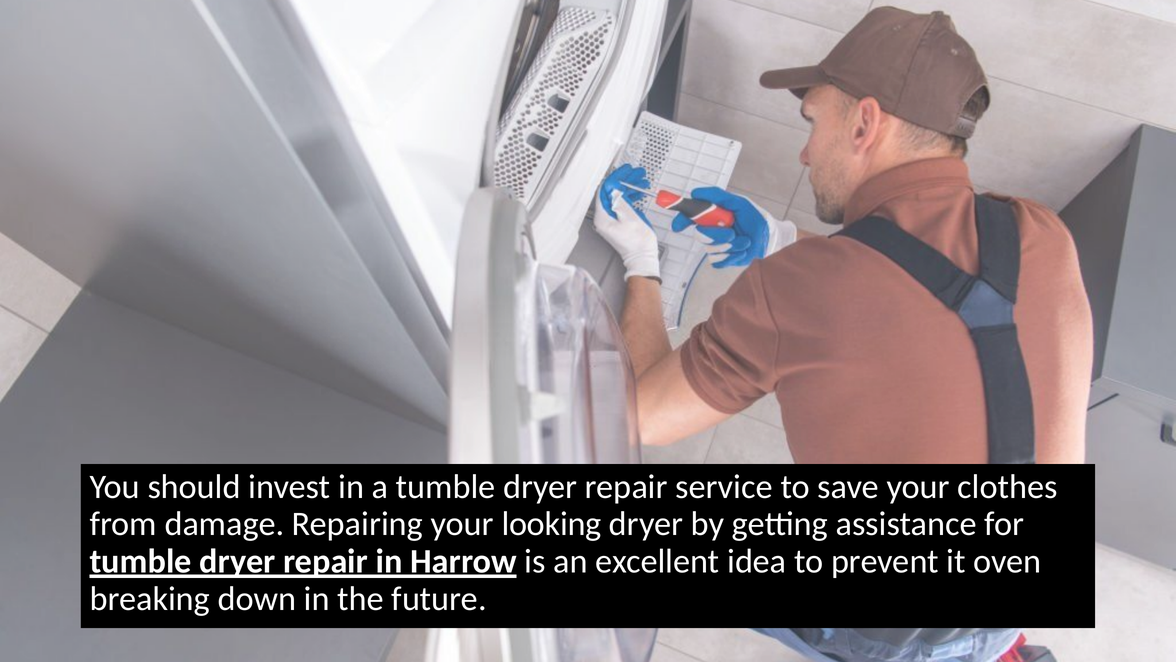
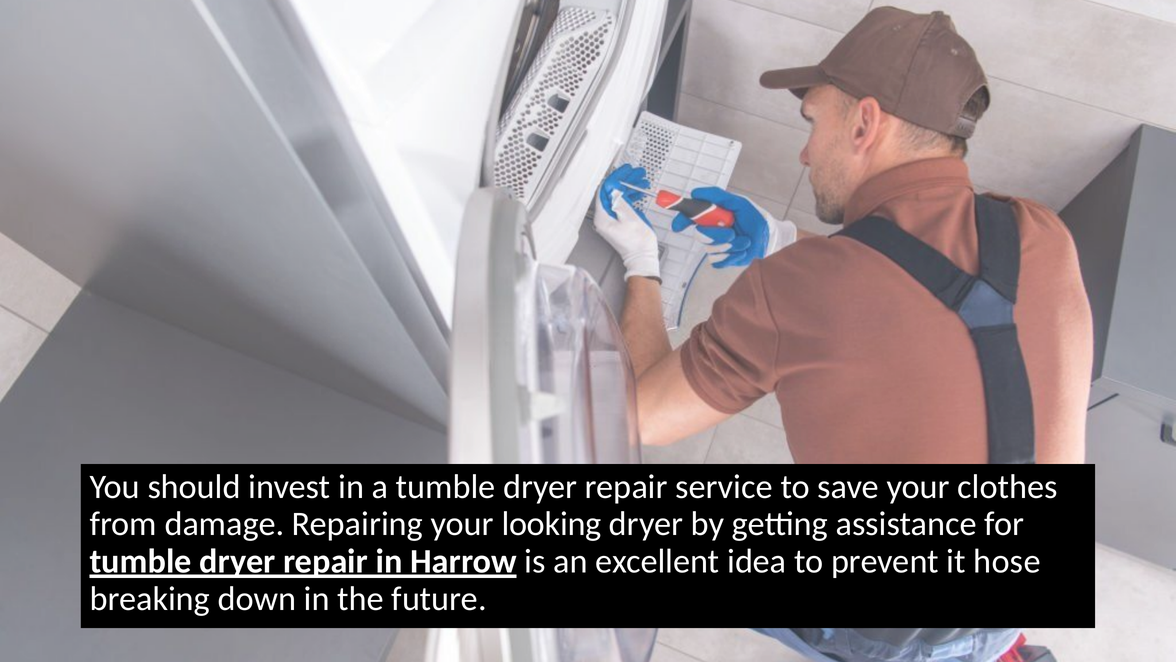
oven: oven -> hose
